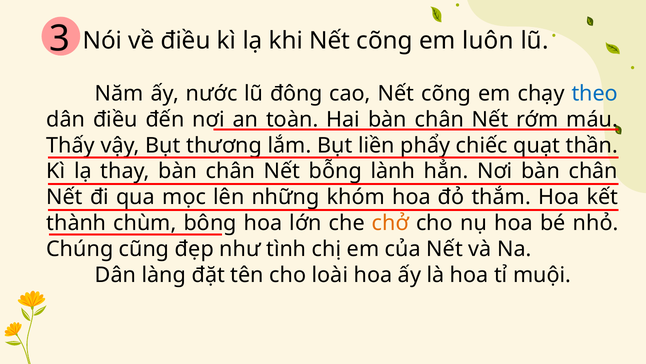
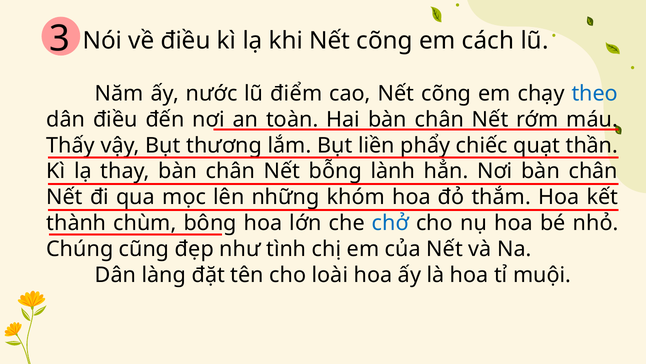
luôn: luôn -> cách
đông: đông -> điểm
chở colour: orange -> blue
